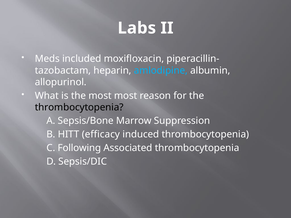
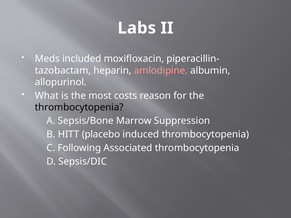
amlodipine colour: light blue -> pink
most most: most -> costs
efficacy: efficacy -> placebo
